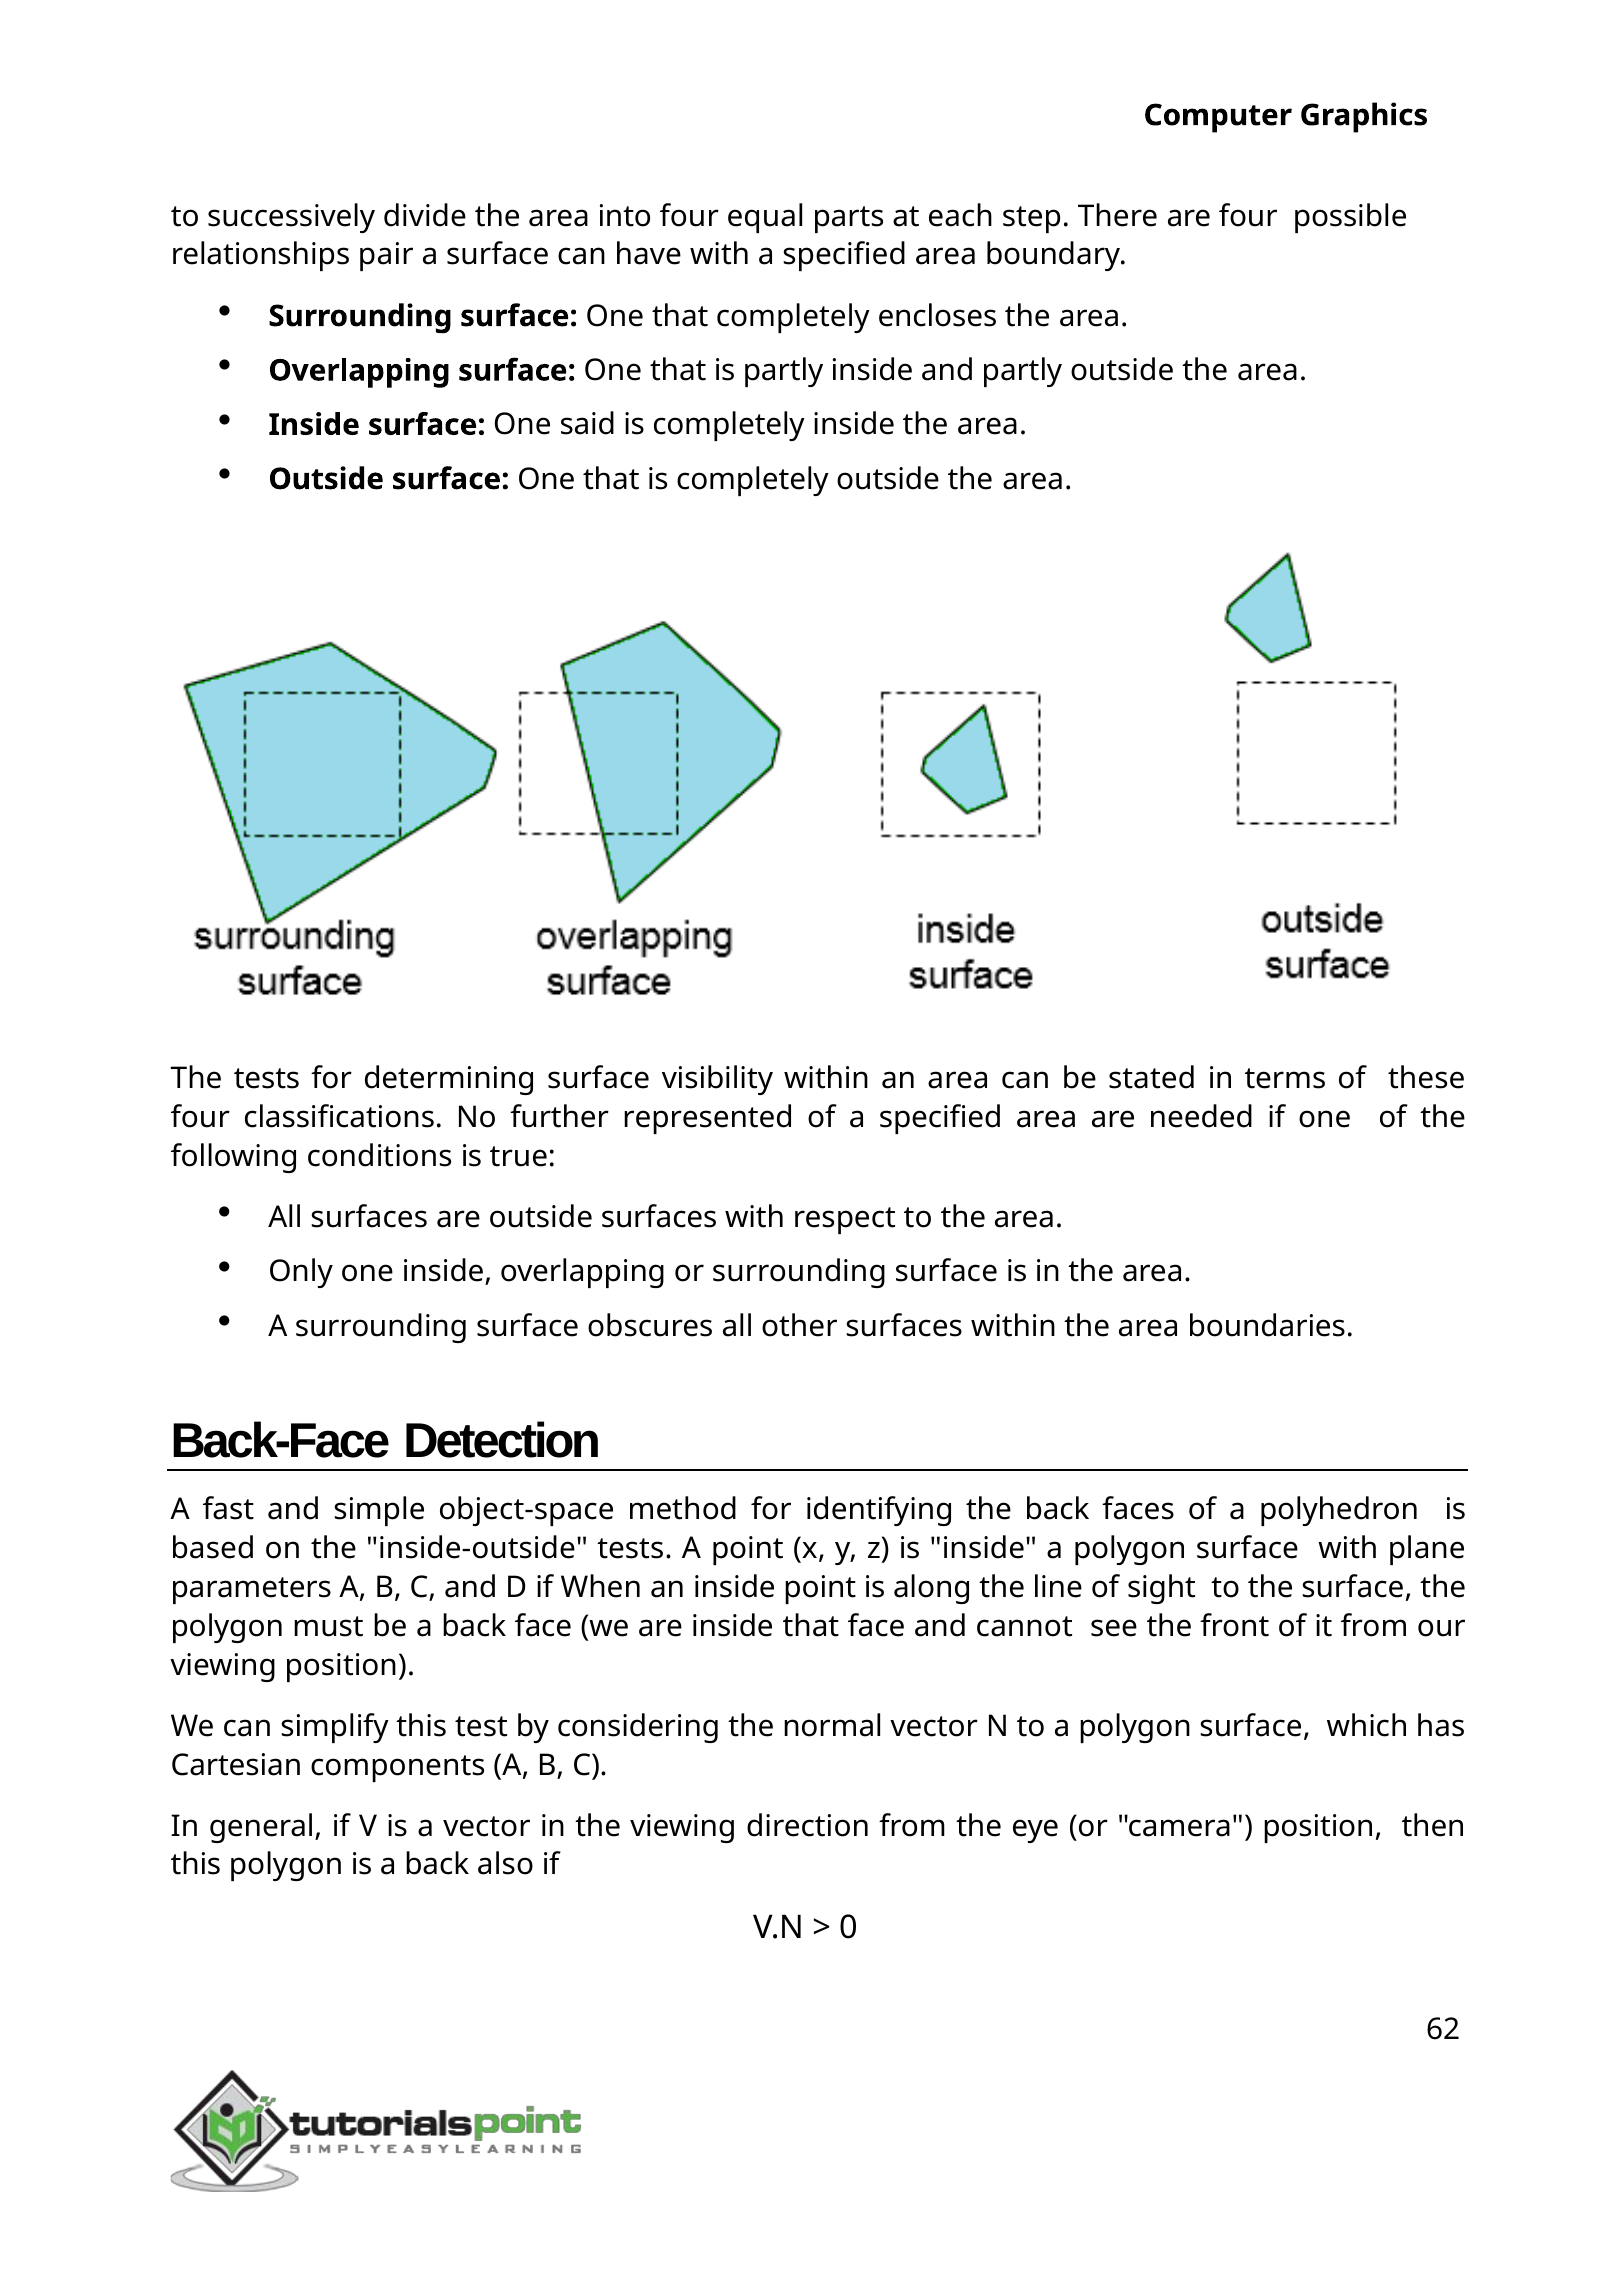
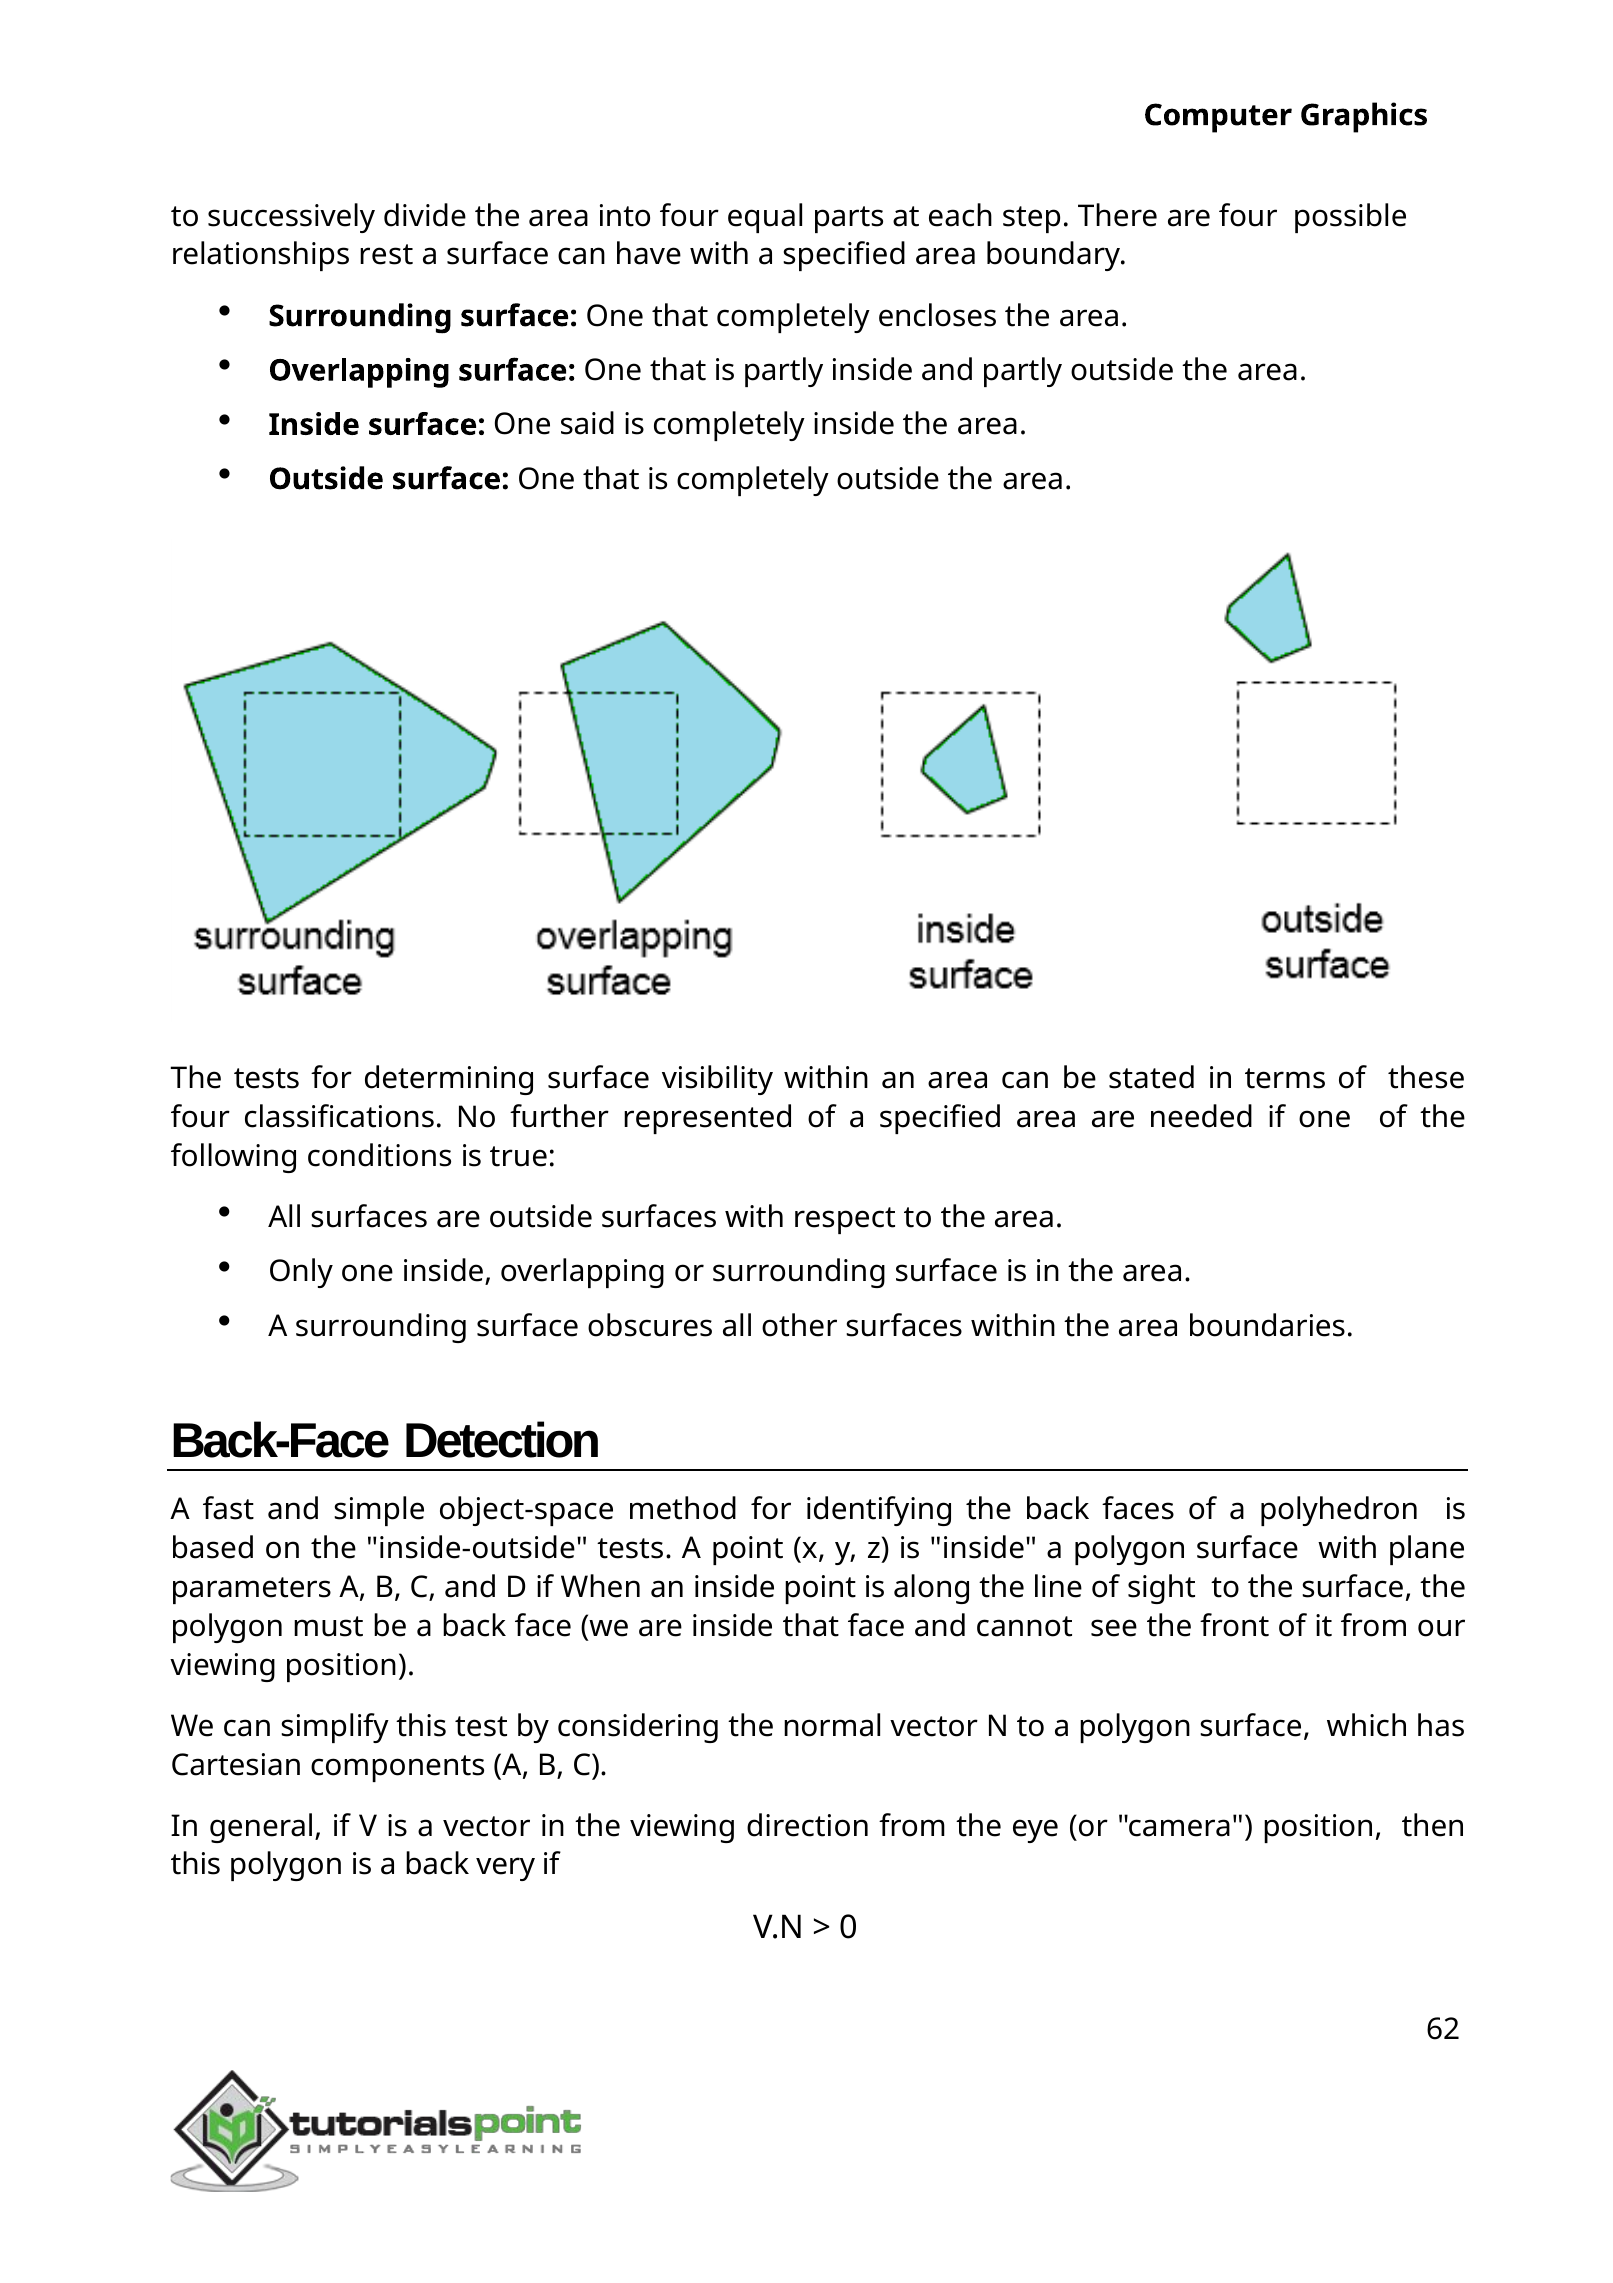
pair: pair -> rest
also: also -> very
